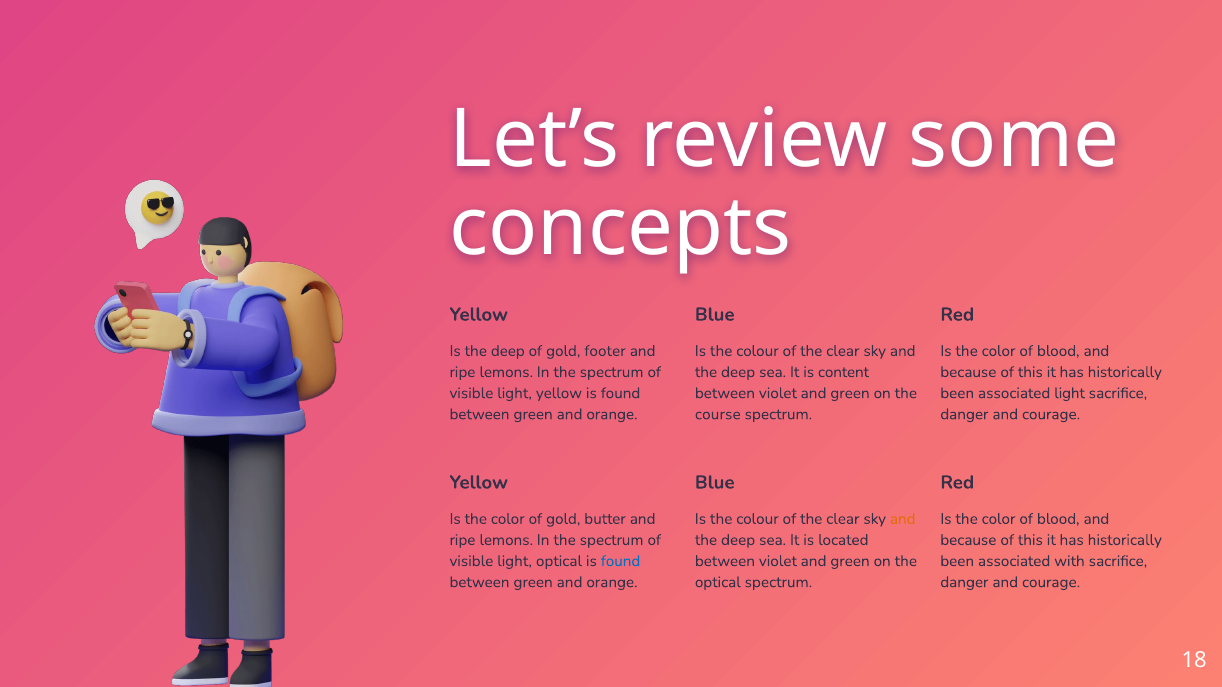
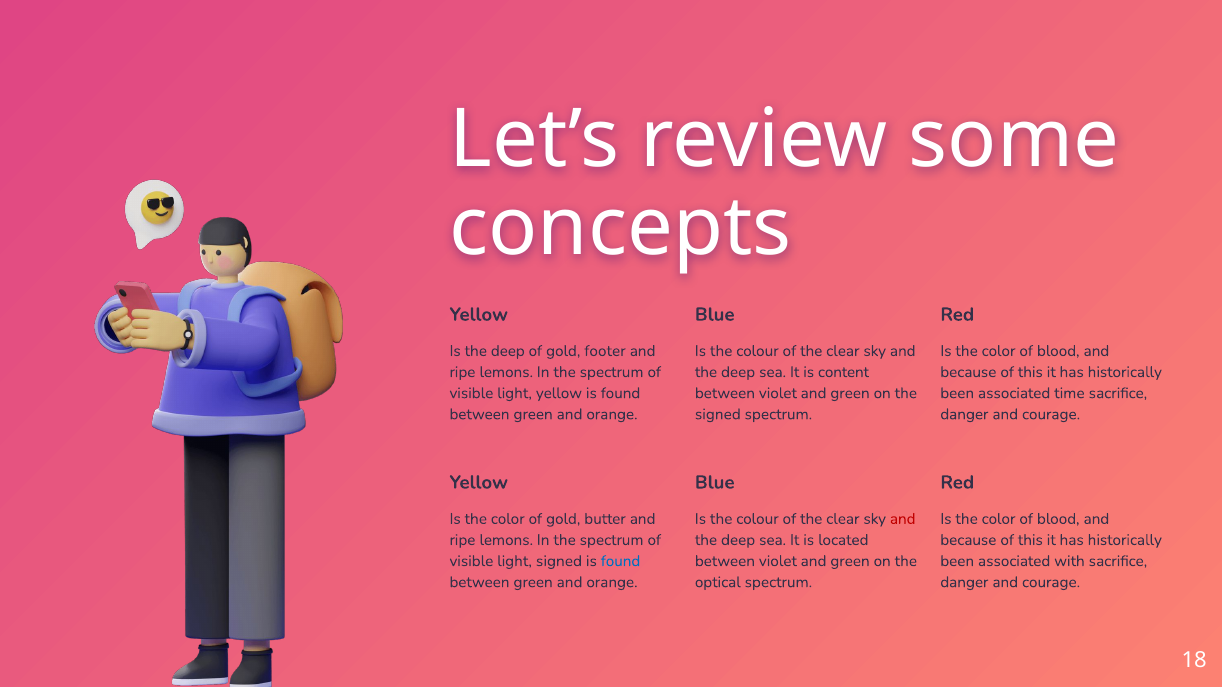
associated light: light -> time
course at (718, 414): course -> signed
and at (903, 519) colour: orange -> red
light optical: optical -> signed
